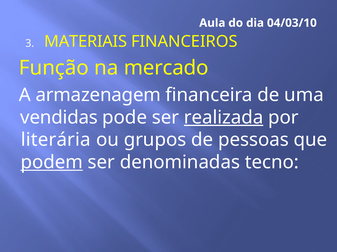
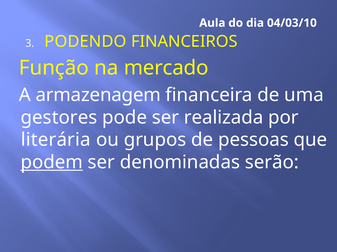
MATERIAIS: MATERIAIS -> PODENDO
vendidas: vendidas -> gestores
realizada underline: present -> none
tecno: tecno -> serão
